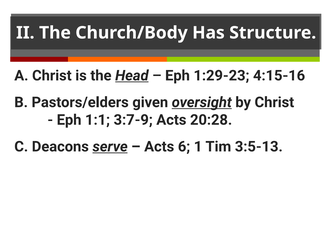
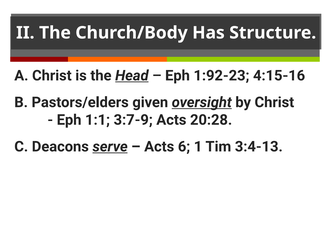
1:29-23: 1:29-23 -> 1:92-23
3:5-13: 3:5-13 -> 3:4-13
